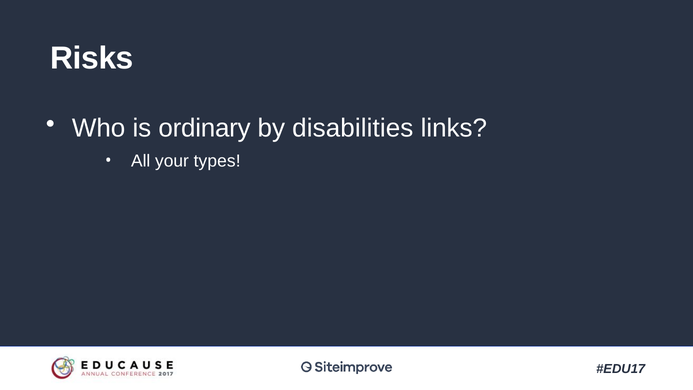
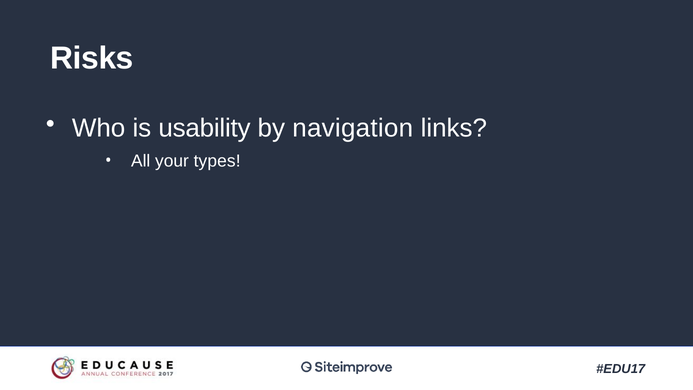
ordinary: ordinary -> usability
disabilities: disabilities -> navigation
